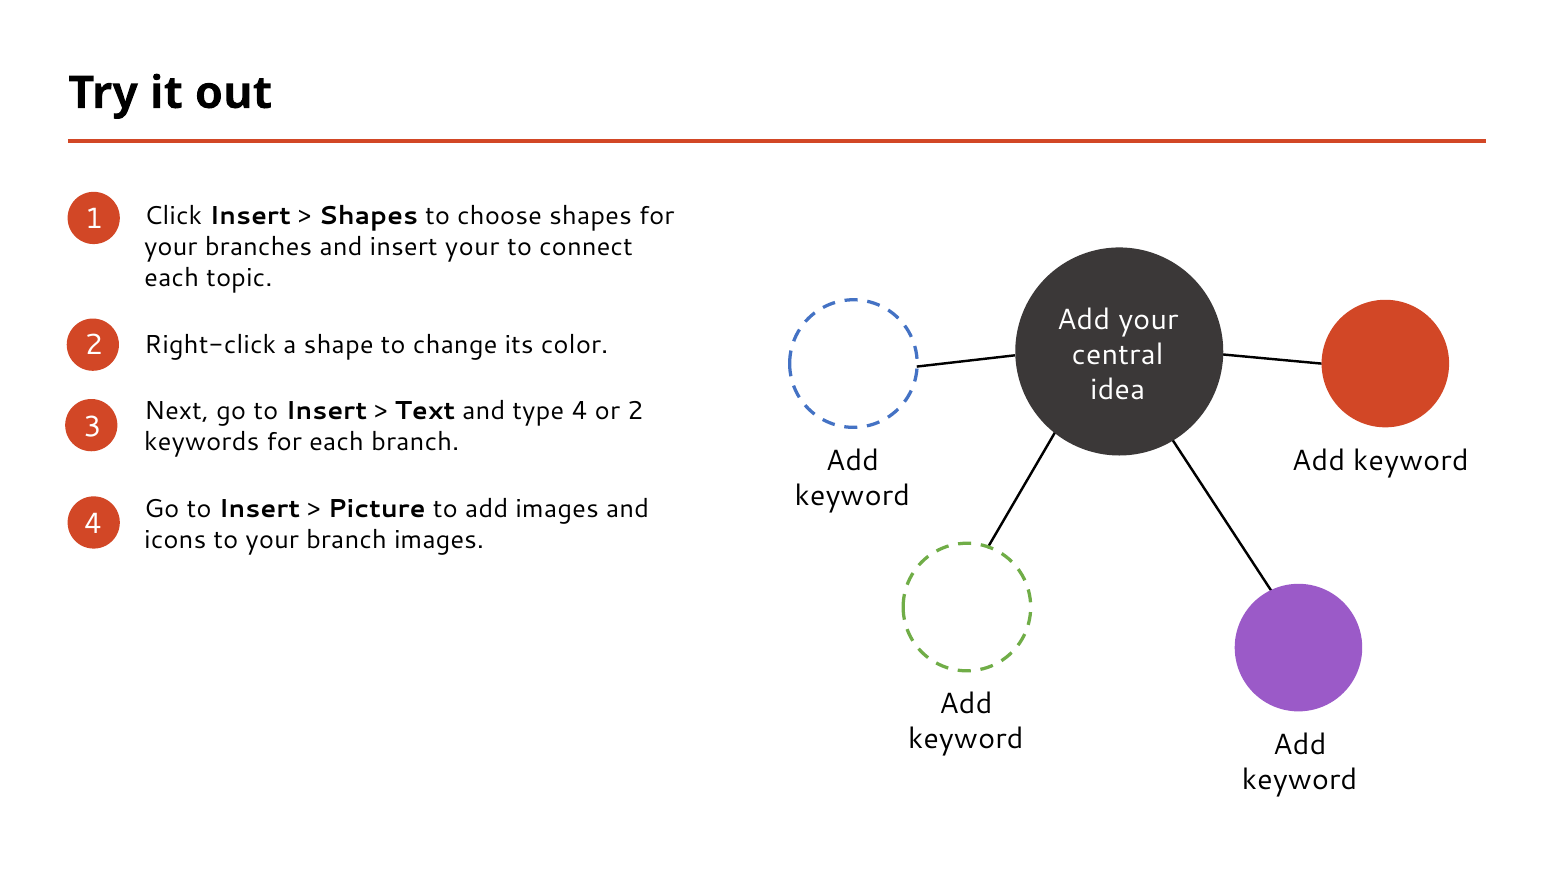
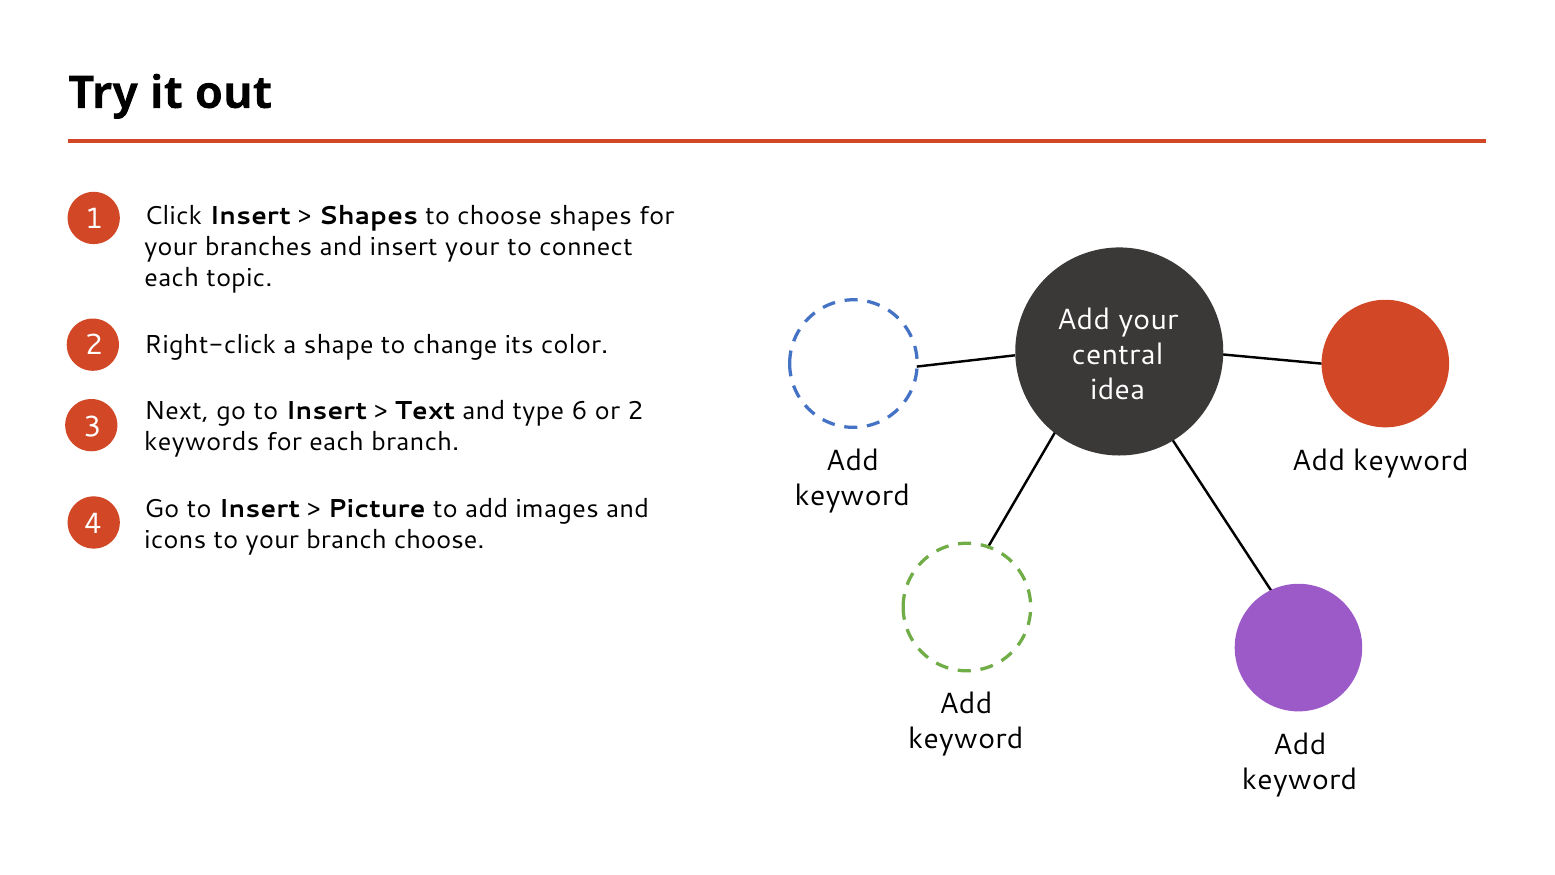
type 4: 4 -> 6
branch images: images -> choose
